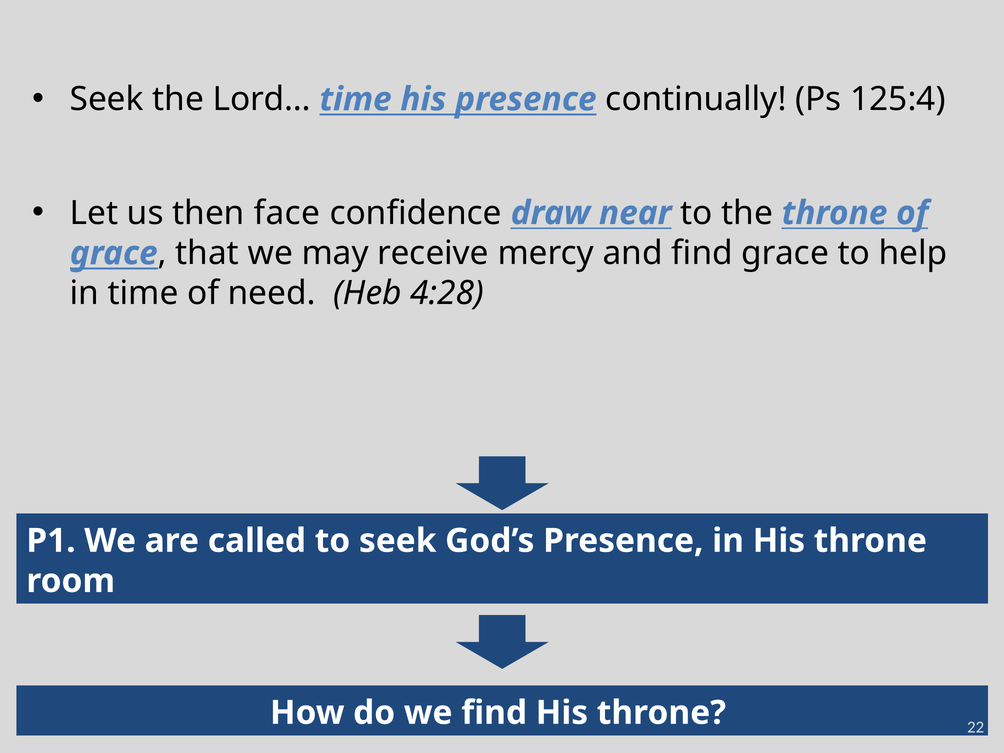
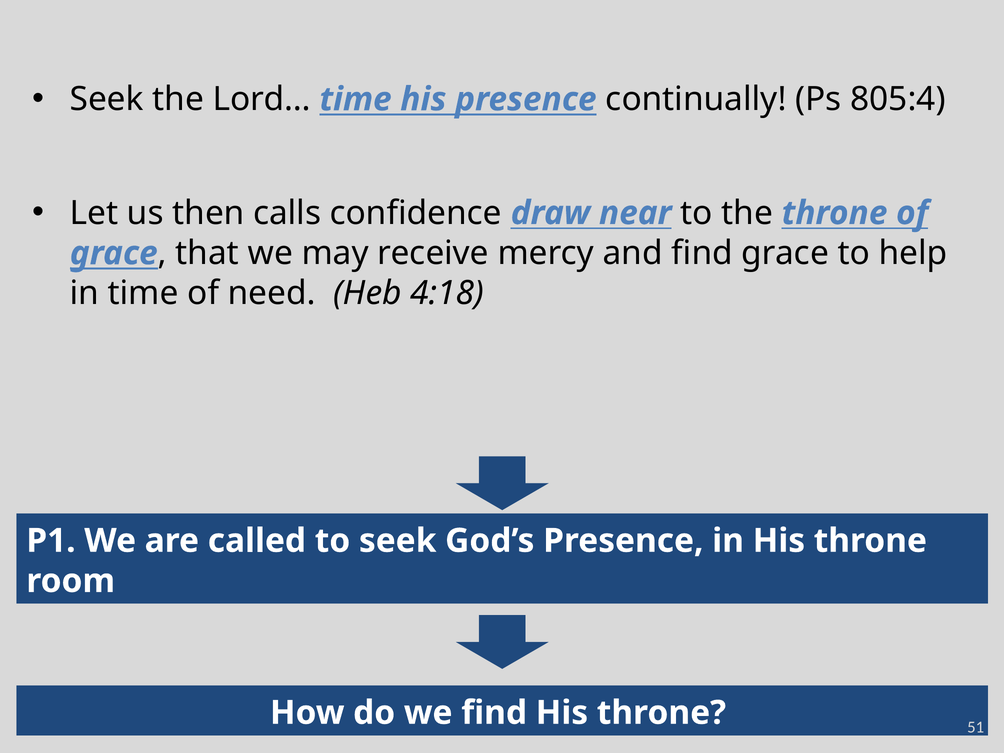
125:4: 125:4 -> 805:4
face: face -> calls
4:28: 4:28 -> 4:18
22: 22 -> 51
